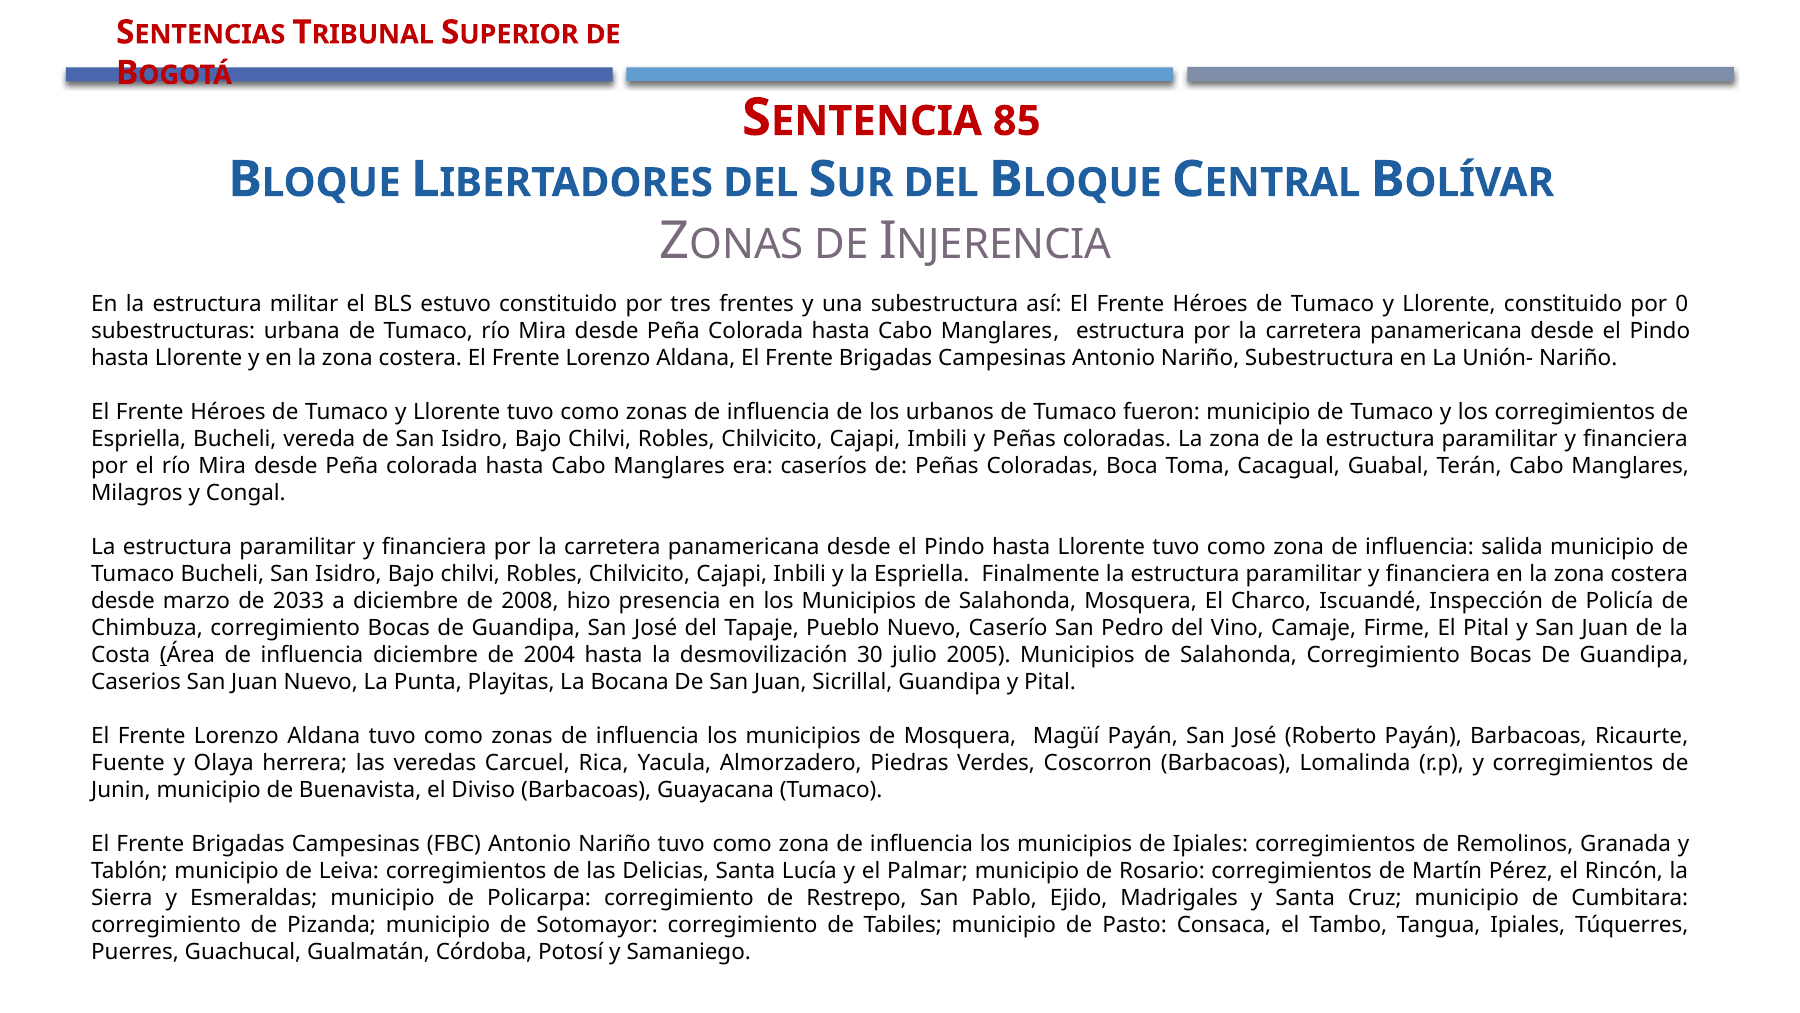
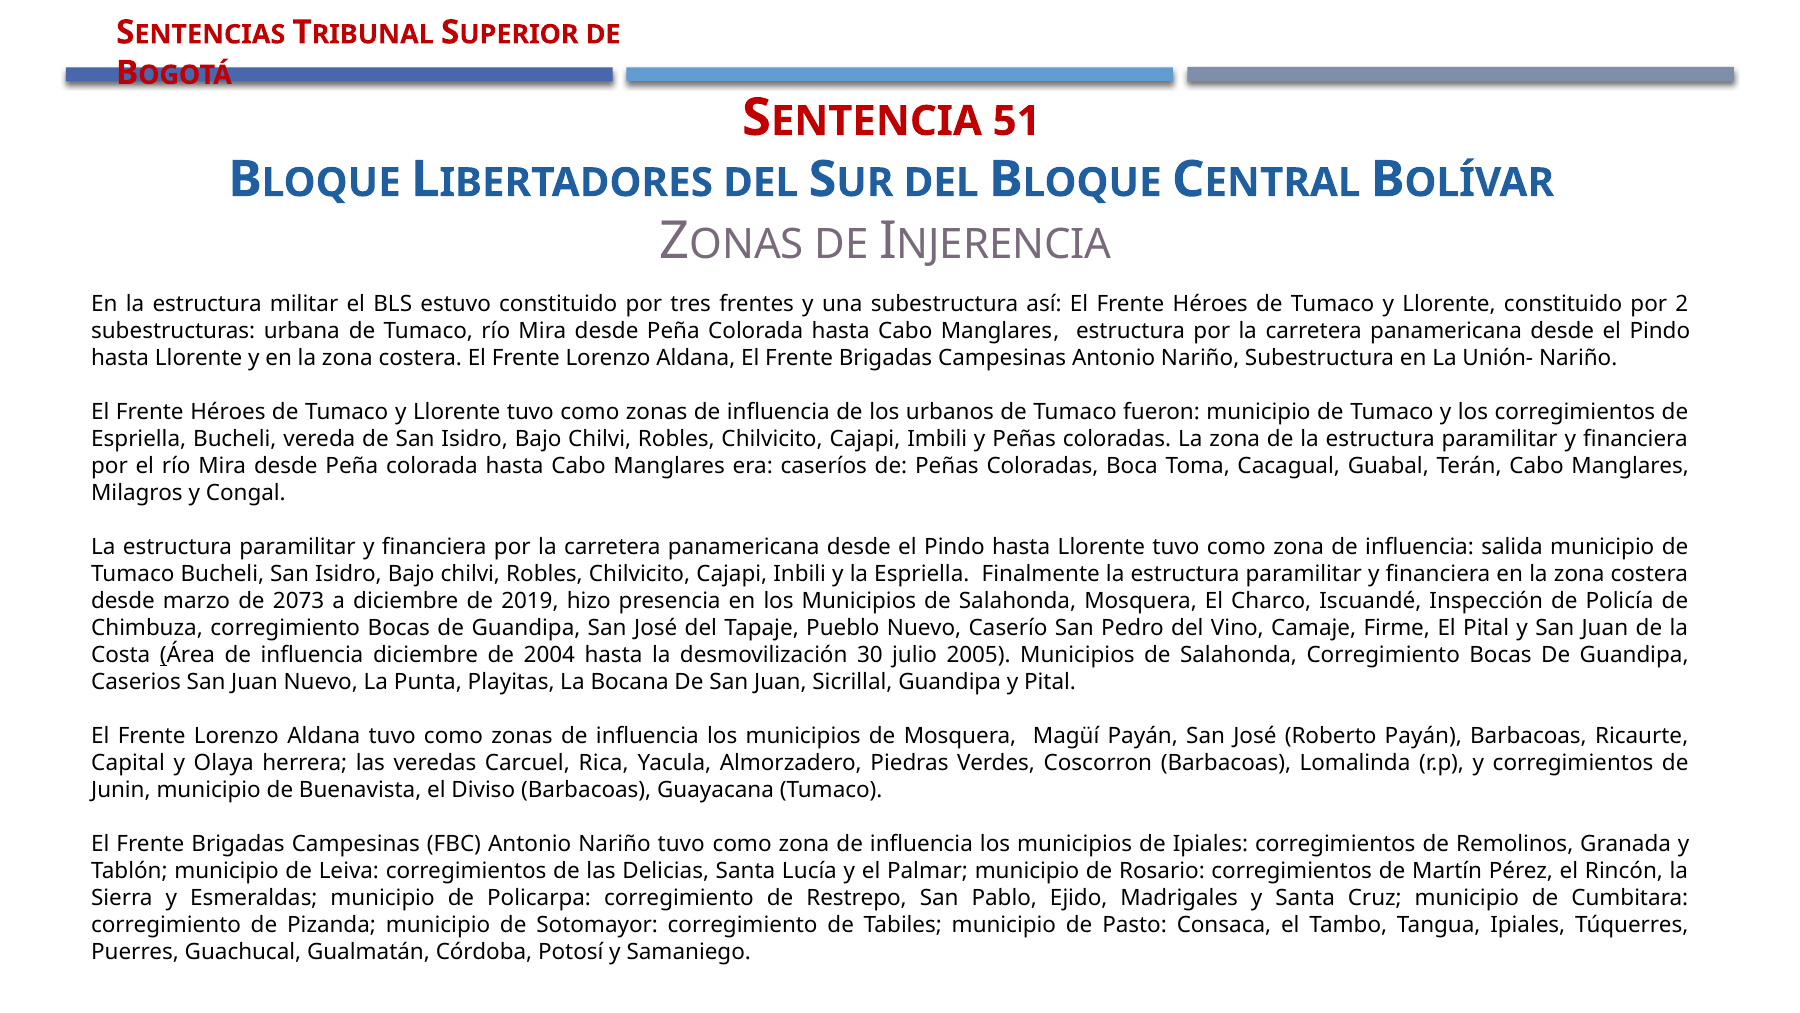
85: 85 -> 51
0: 0 -> 2
2033: 2033 -> 2073
2008: 2008 -> 2019
Fuente: Fuente -> Capital
